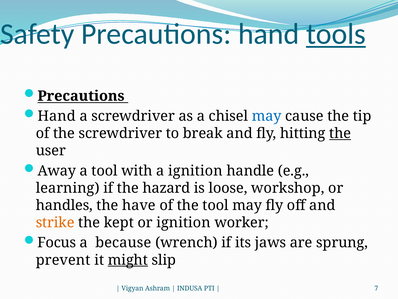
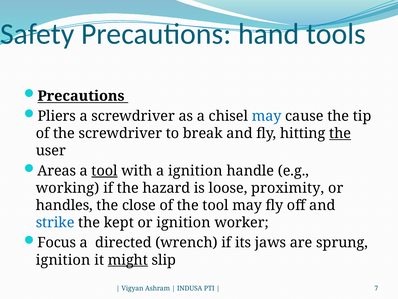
tools underline: present -> none
Hand at (57, 116): Hand -> Pliers
Away: Away -> Areas
tool at (104, 171) underline: none -> present
learning: learning -> working
workshop: workshop -> proximity
have: have -> close
strike colour: orange -> blue
because: because -> directed
prevent at (63, 260): prevent -> ignition
